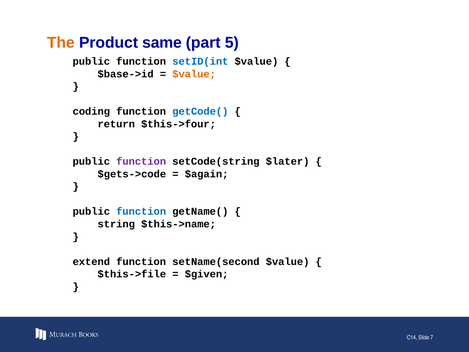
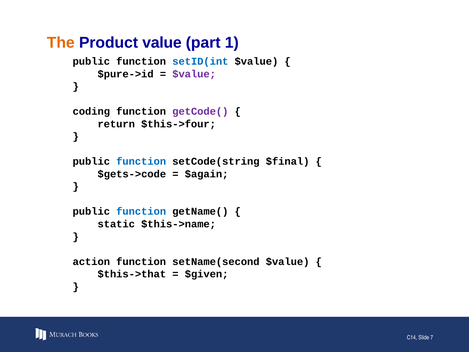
same: same -> value
5: 5 -> 1
$base->id: $base->id -> $pure->id
$value at (194, 74) colour: orange -> purple
getCode( colour: blue -> purple
function at (141, 161) colour: purple -> blue
$later: $later -> $final
string: string -> static
extend: extend -> action
$this->file: $this->file -> $this->that
